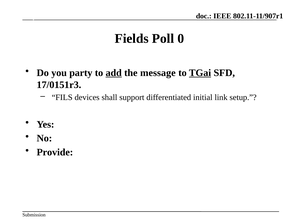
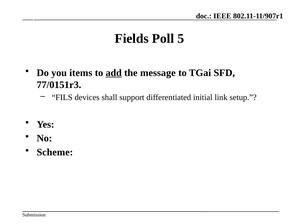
0: 0 -> 5
party: party -> items
TGai underline: present -> none
17/0151r3: 17/0151r3 -> 77/0151r3
Provide: Provide -> Scheme
